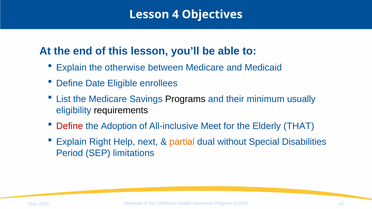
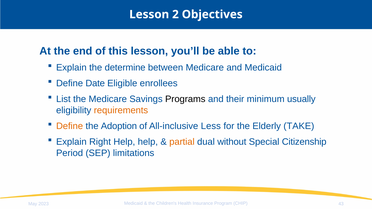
4: 4 -> 2
otherwise: otherwise -> determine
requirements colour: black -> orange
Define at (70, 126) colour: red -> orange
Meet: Meet -> Less
THAT: THAT -> TAKE
Help next: next -> help
Disabilities: Disabilities -> Citizenship
